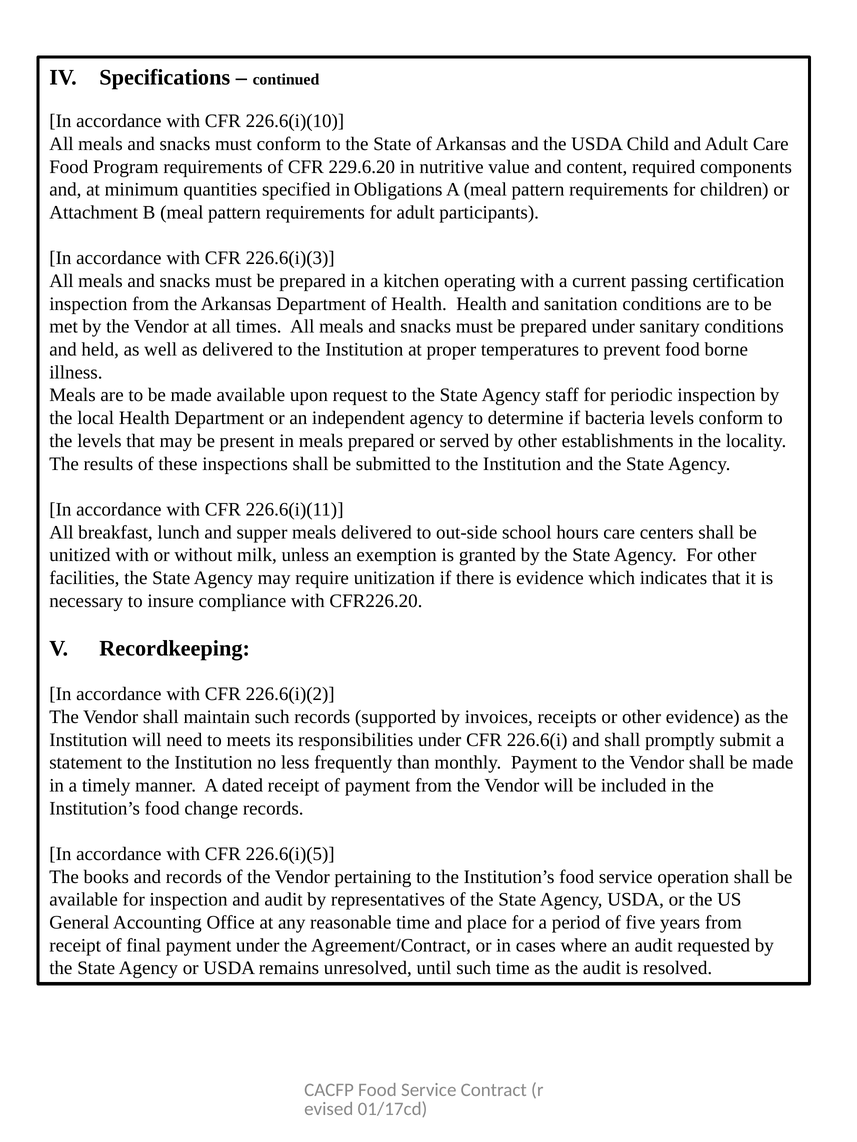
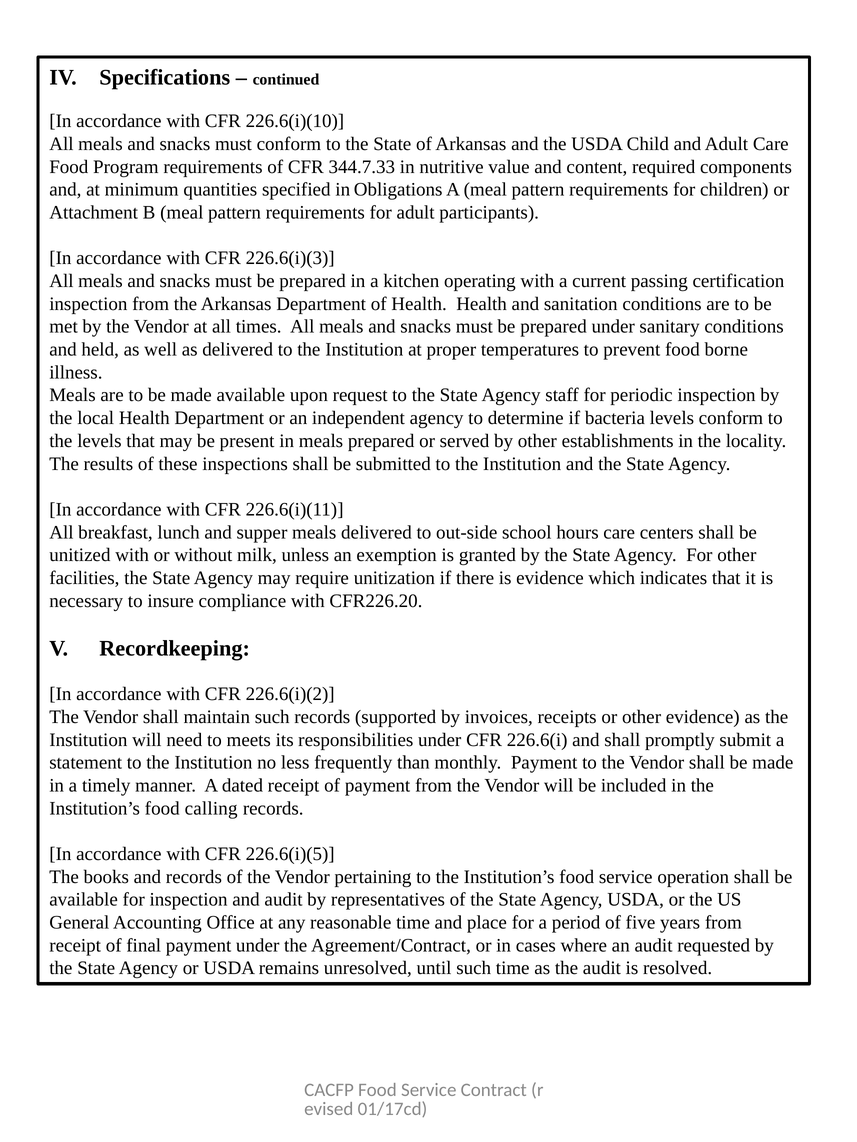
229.6.20: 229.6.20 -> 344.7.33
change: change -> calling
